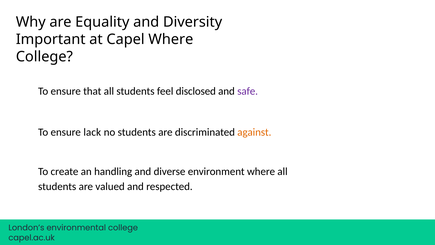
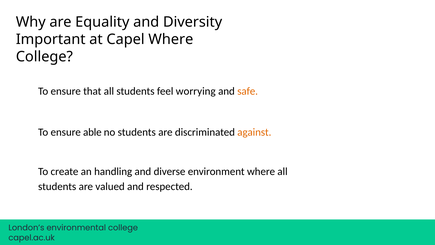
disclosed: disclosed -> worrying
safe colour: purple -> orange
lack: lack -> able
